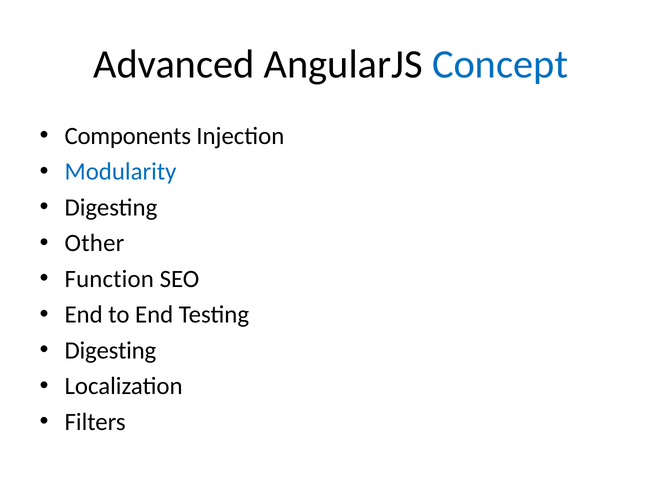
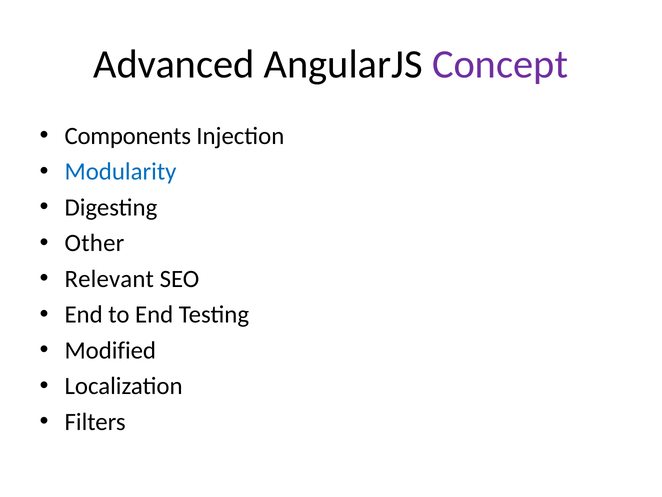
Concept colour: blue -> purple
Function: Function -> Relevant
Digesting at (110, 350): Digesting -> Modified
